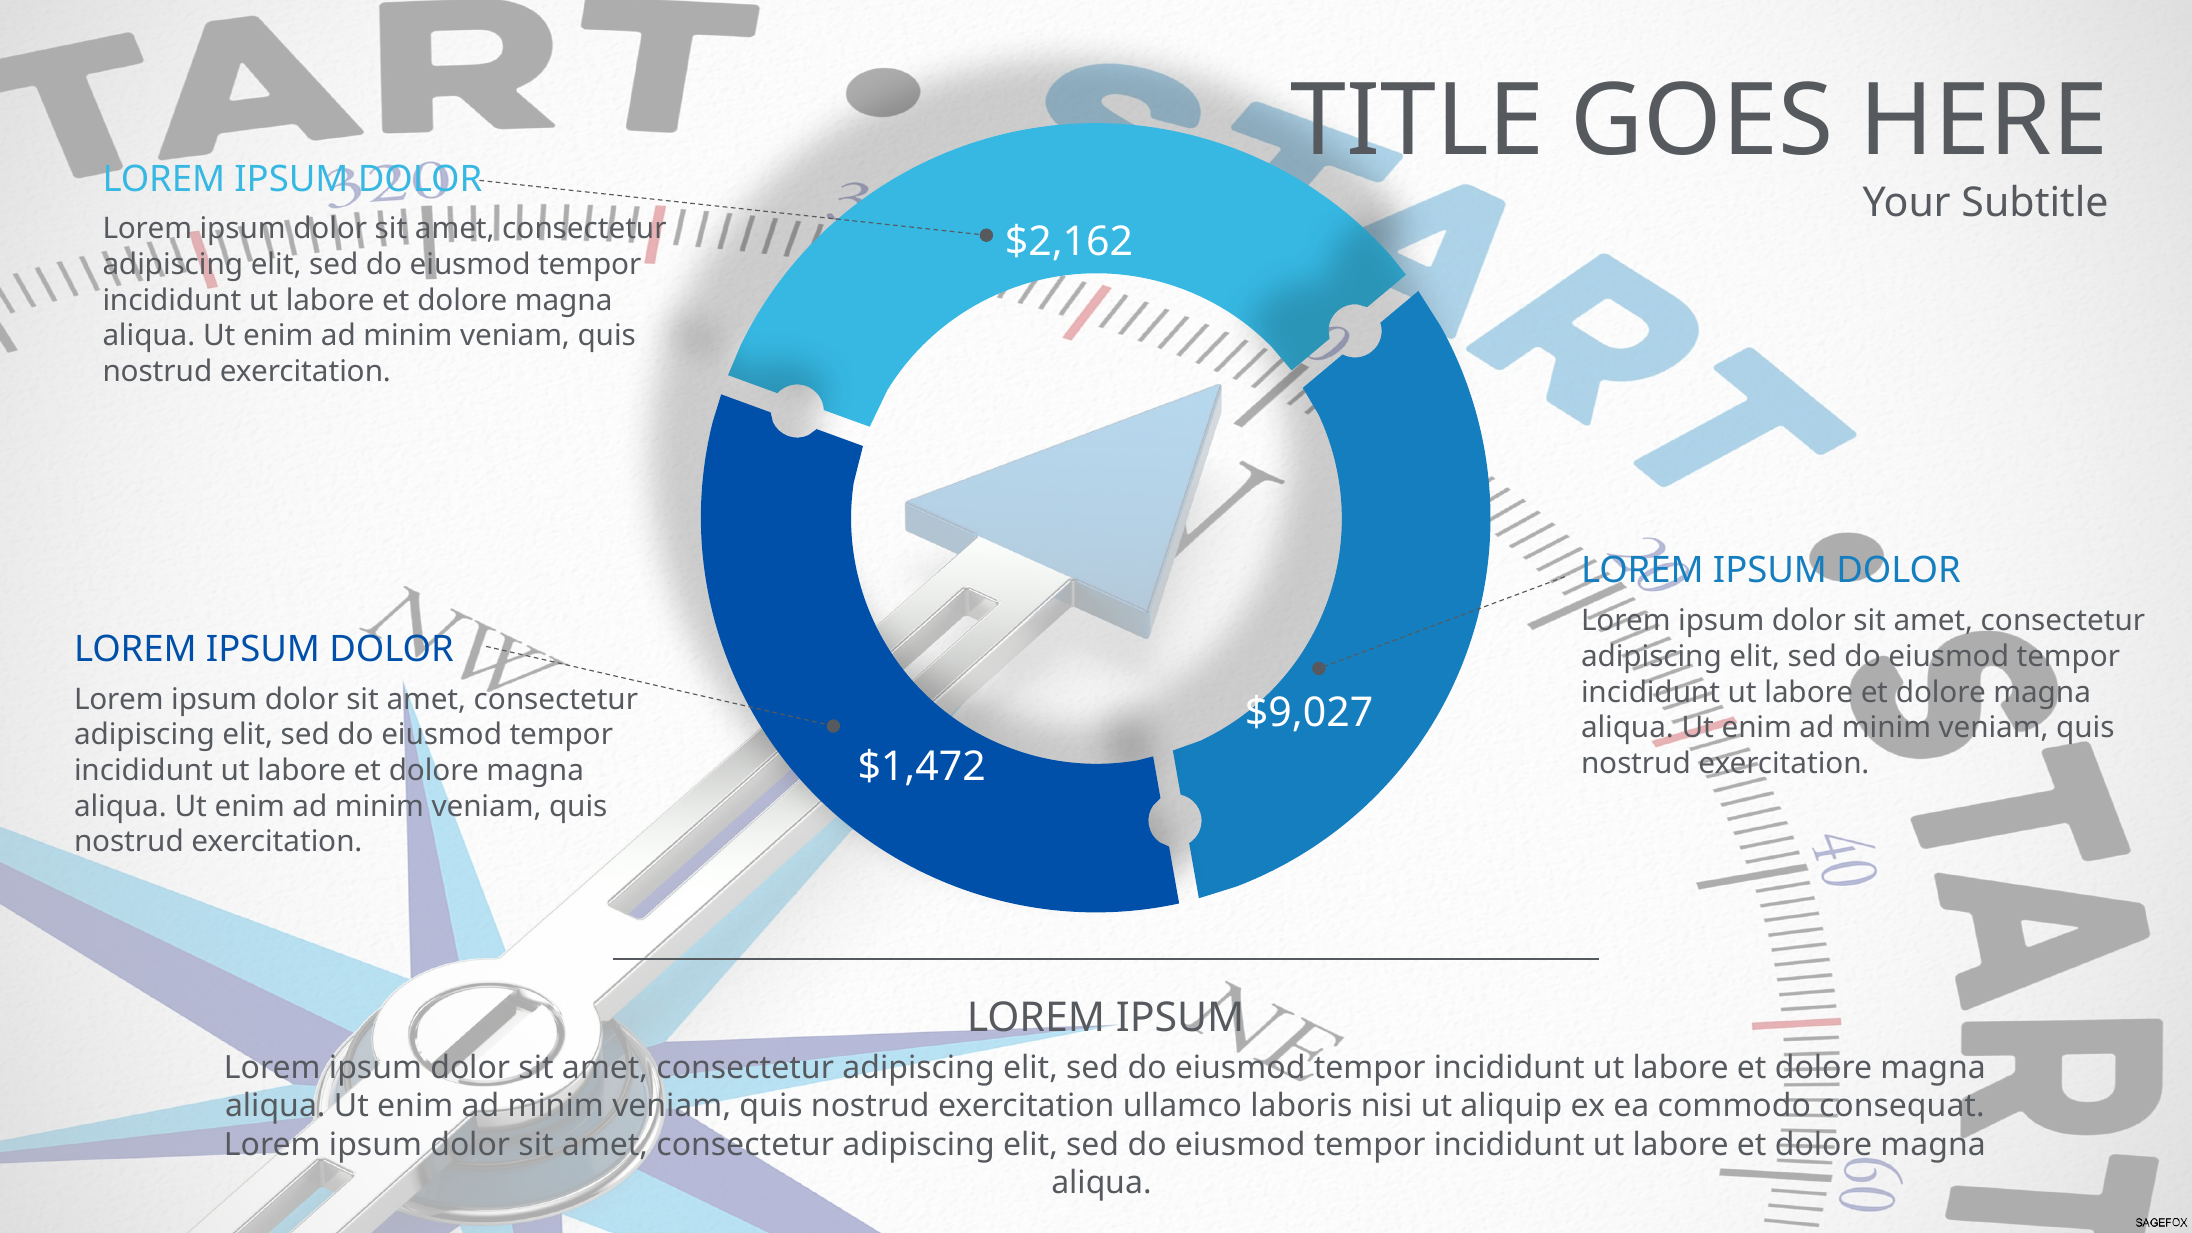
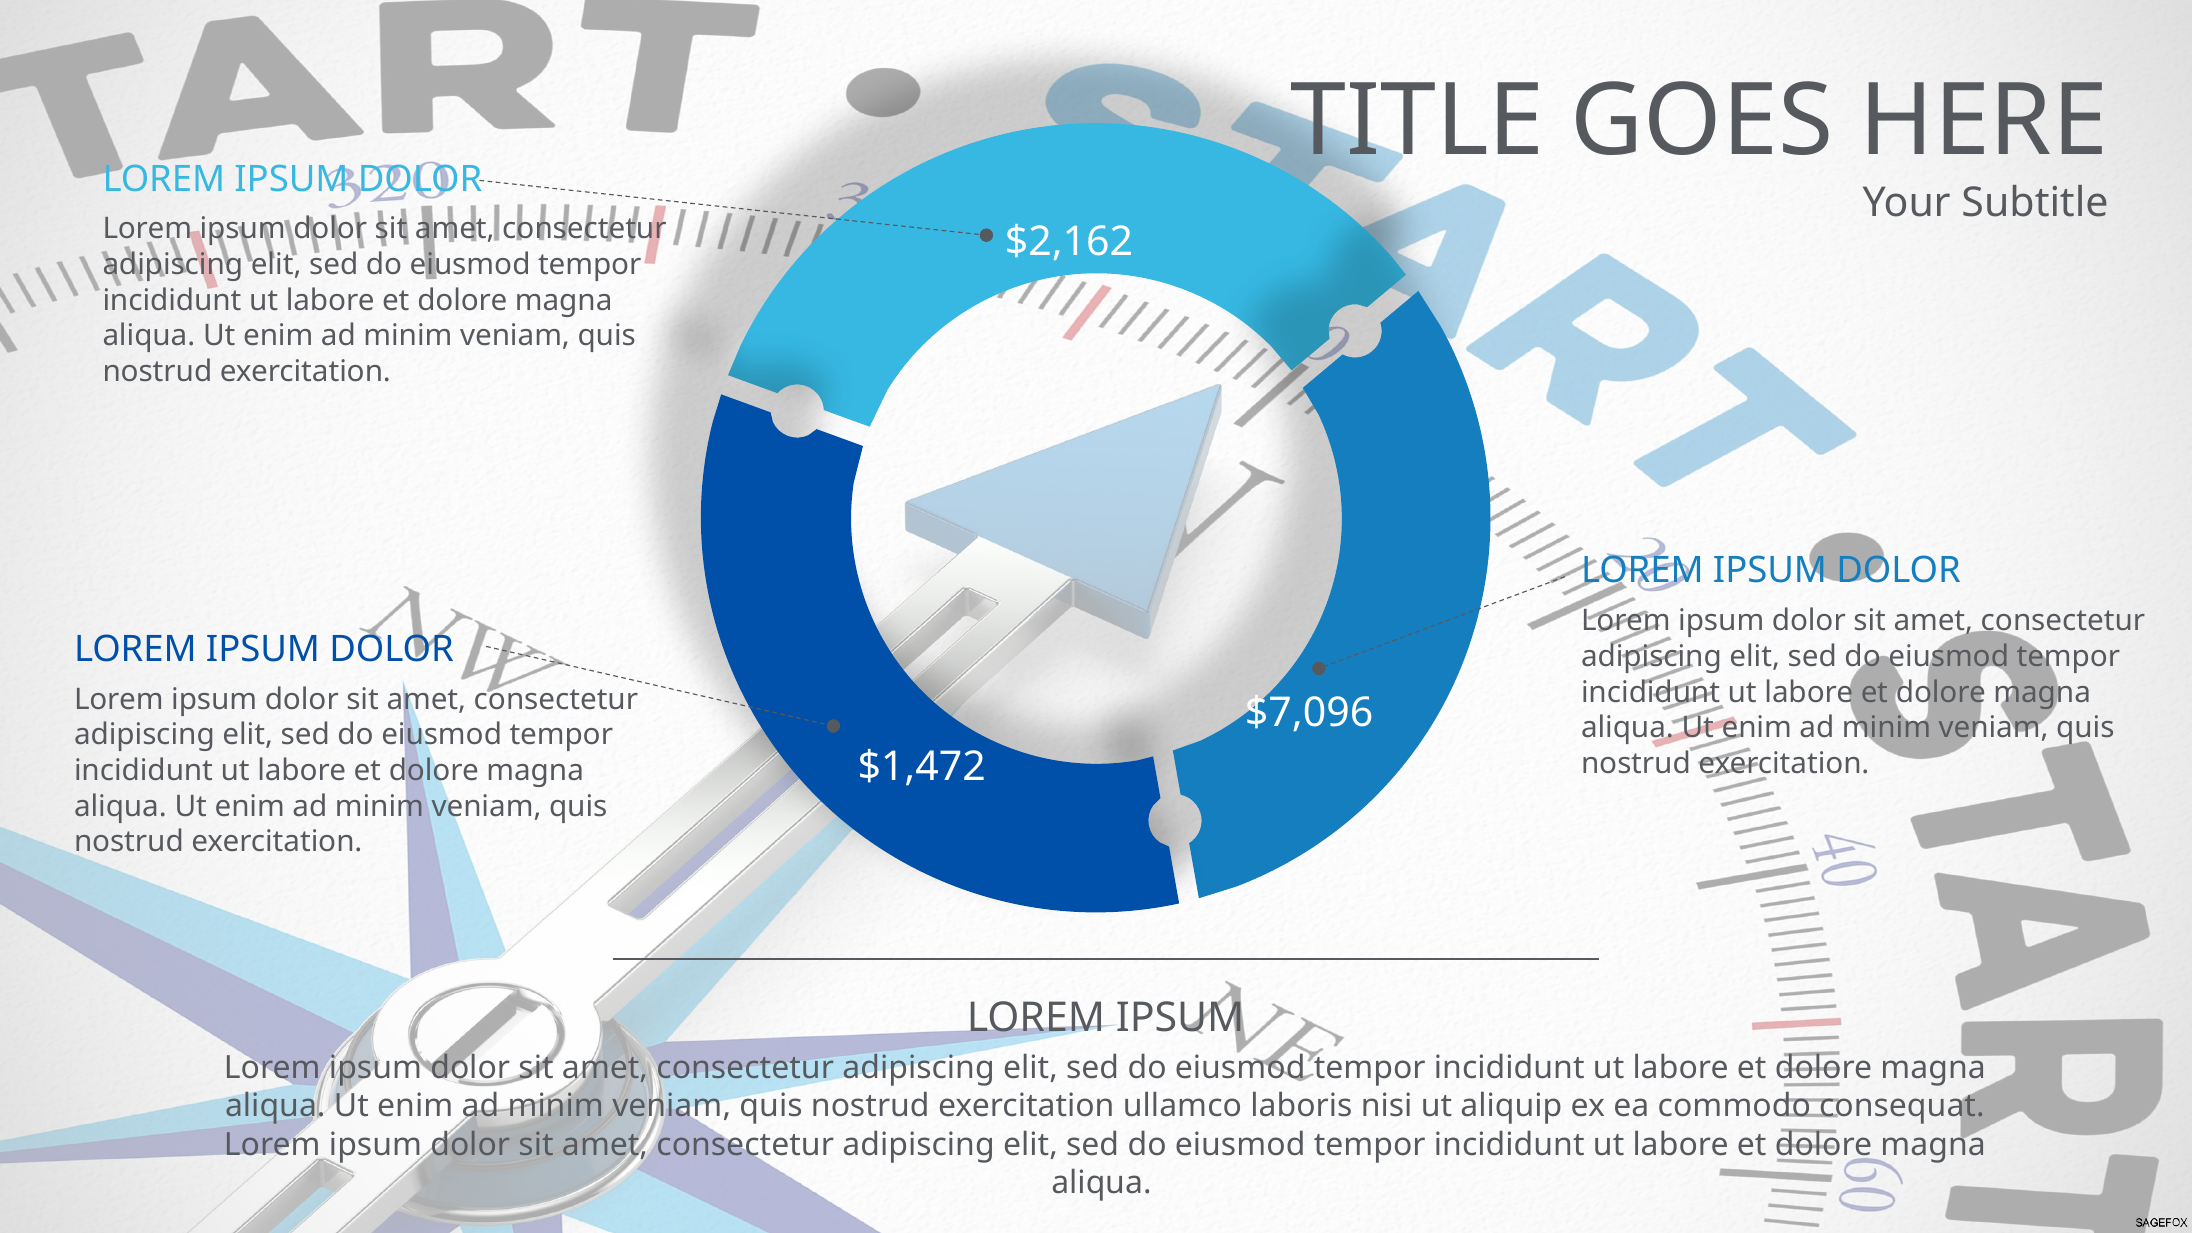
$9,027: $9,027 -> $7,096
